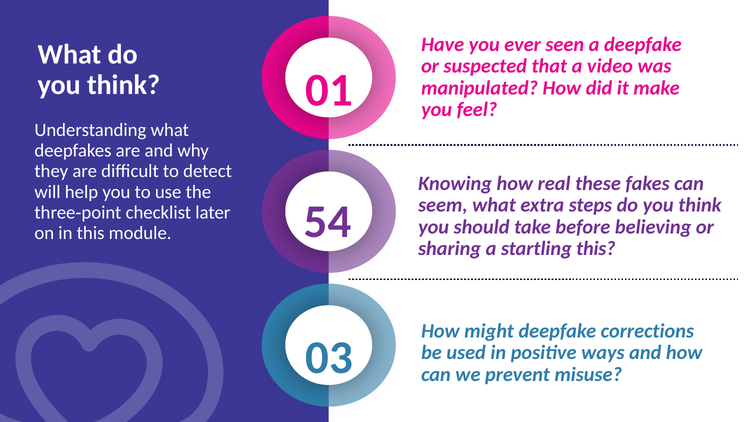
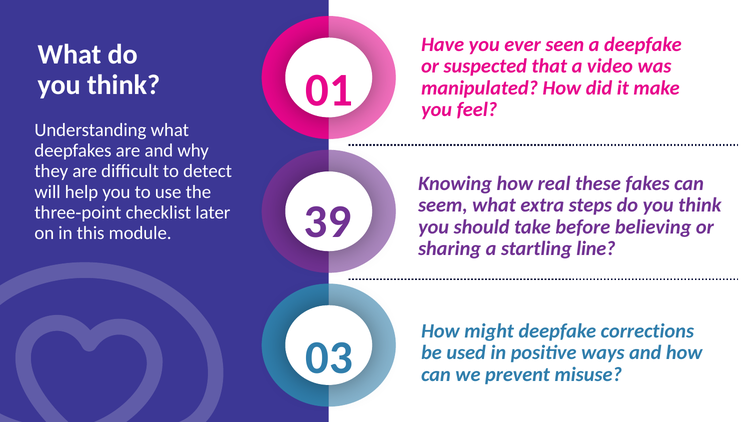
54: 54 -> 39
startling this: this -> line
